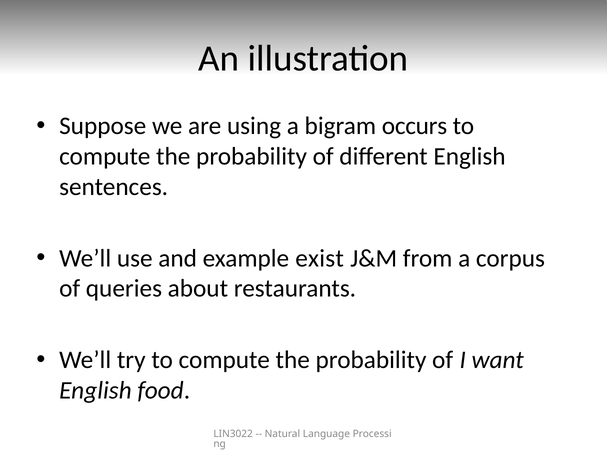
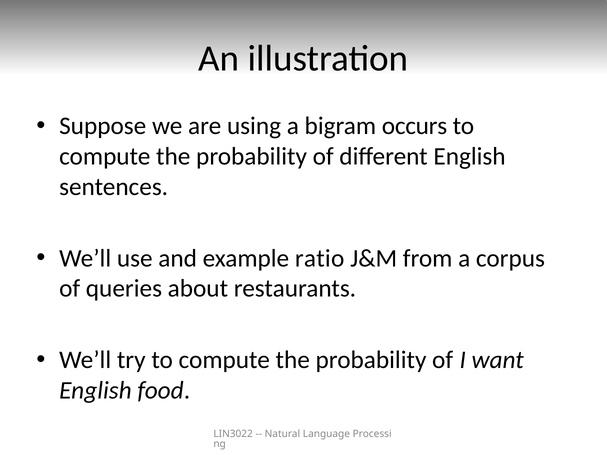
exist: exist -> ratio
